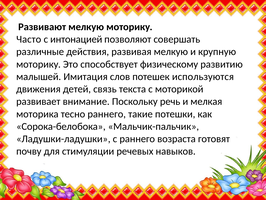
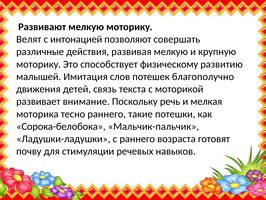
Часто: Часто -> Велят
используются: используются -> благополучно
